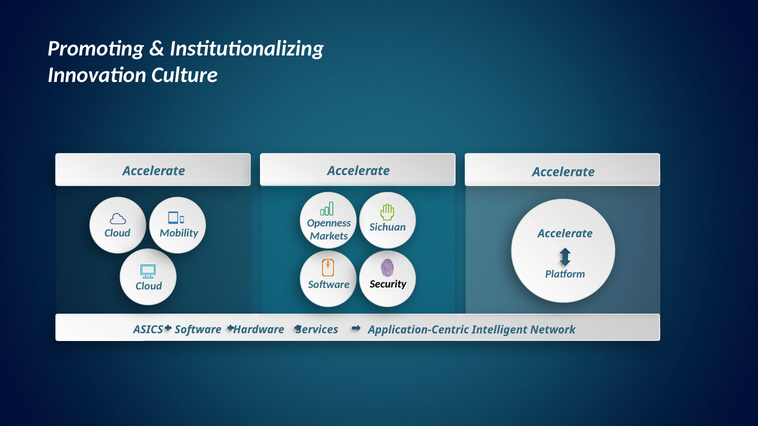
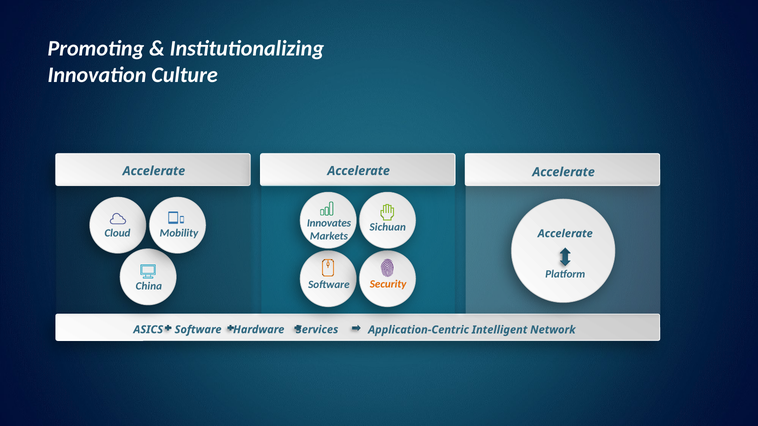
Openness: Openness -> Innovates
Security colour: black -> orange
Cloud at (149, 286): Cloud -> China
